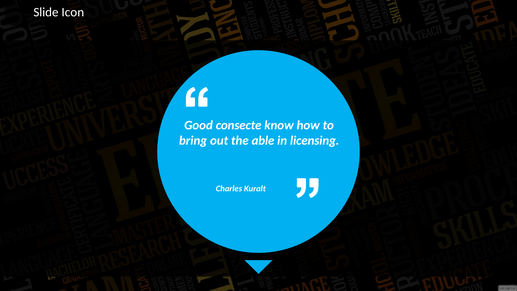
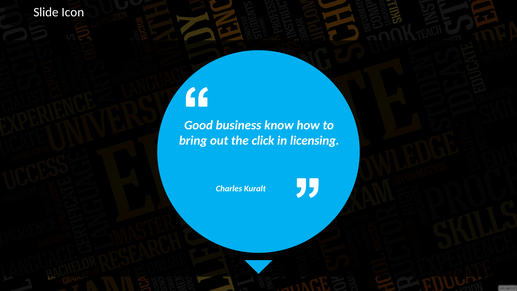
consecte: consecte -> business
able: able -> click
